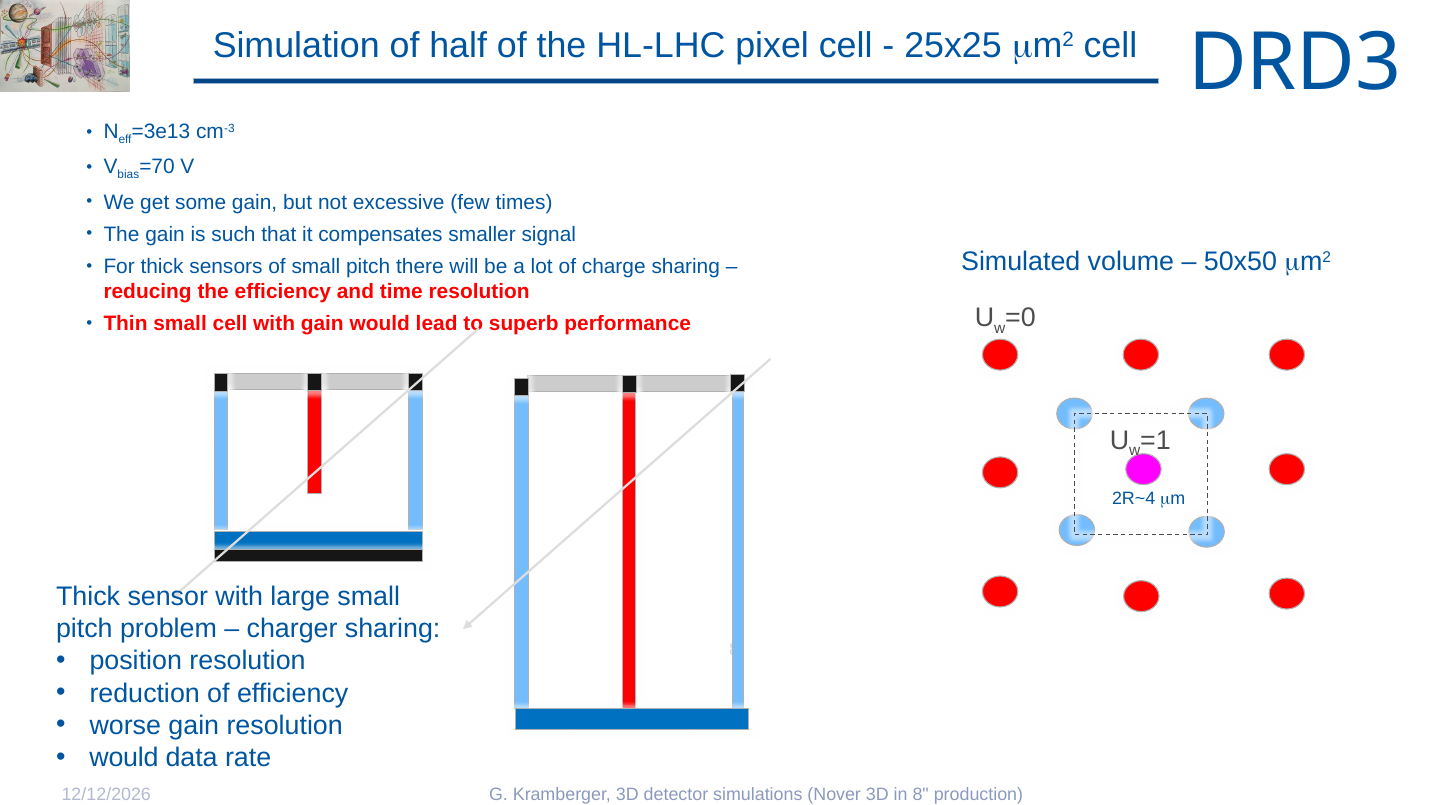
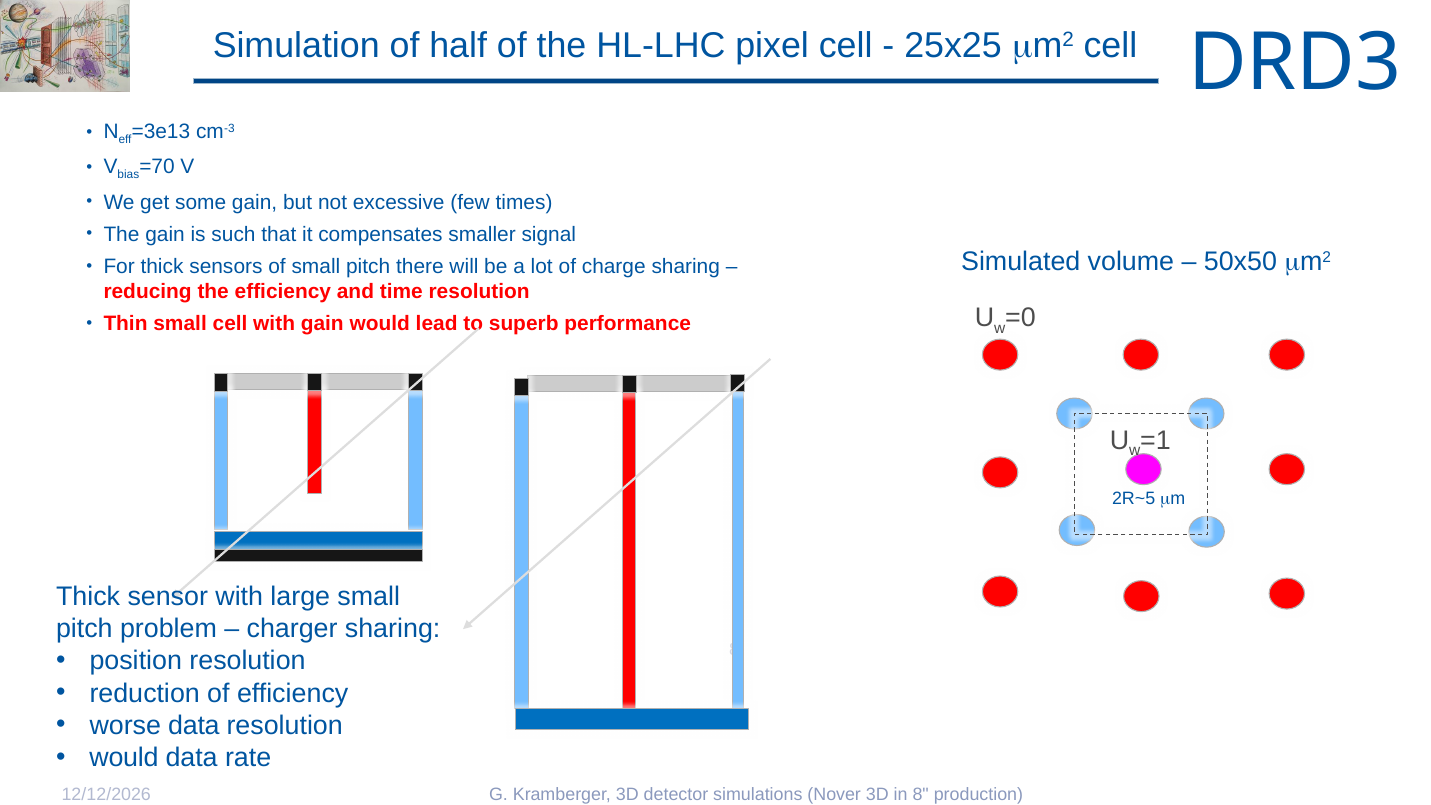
2R~4: 2R~4 -> 2R~5
worse gain: gain -> data
